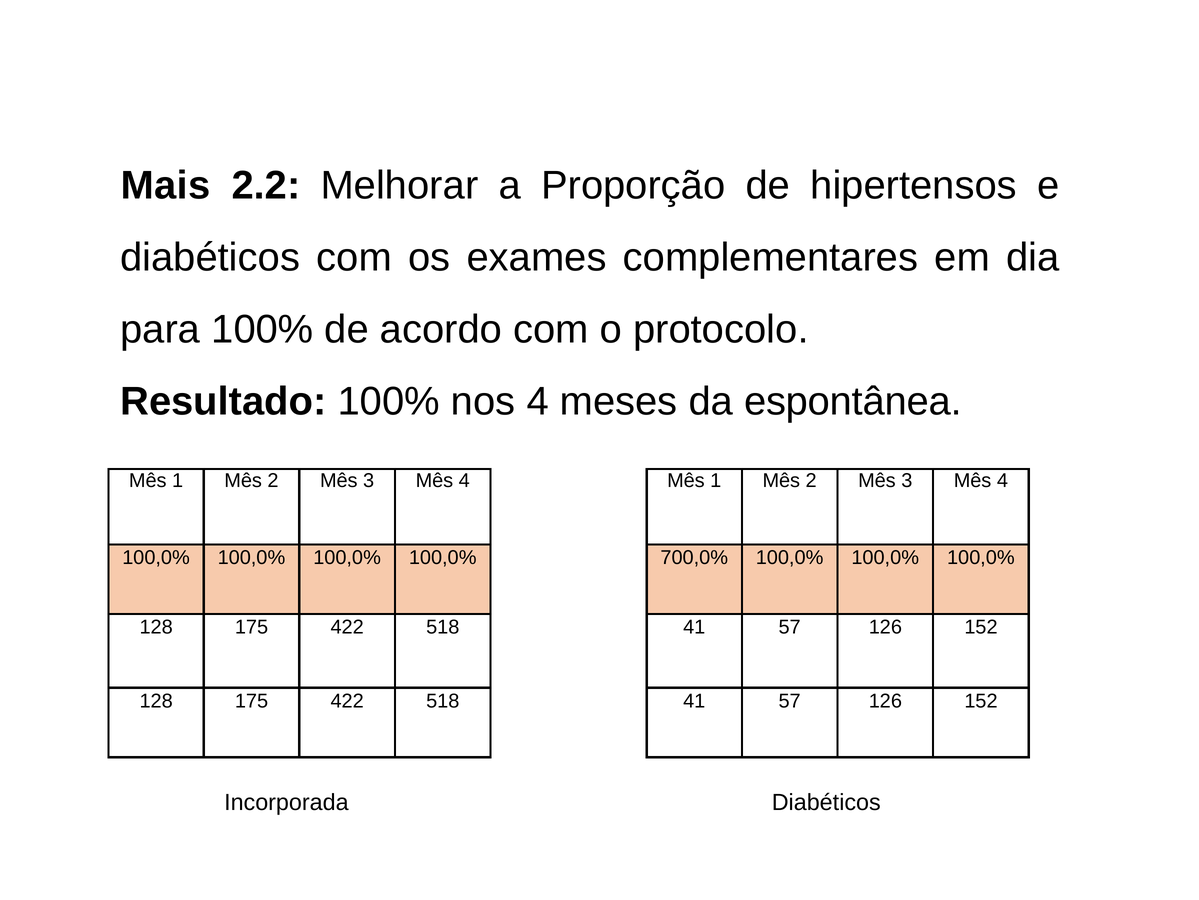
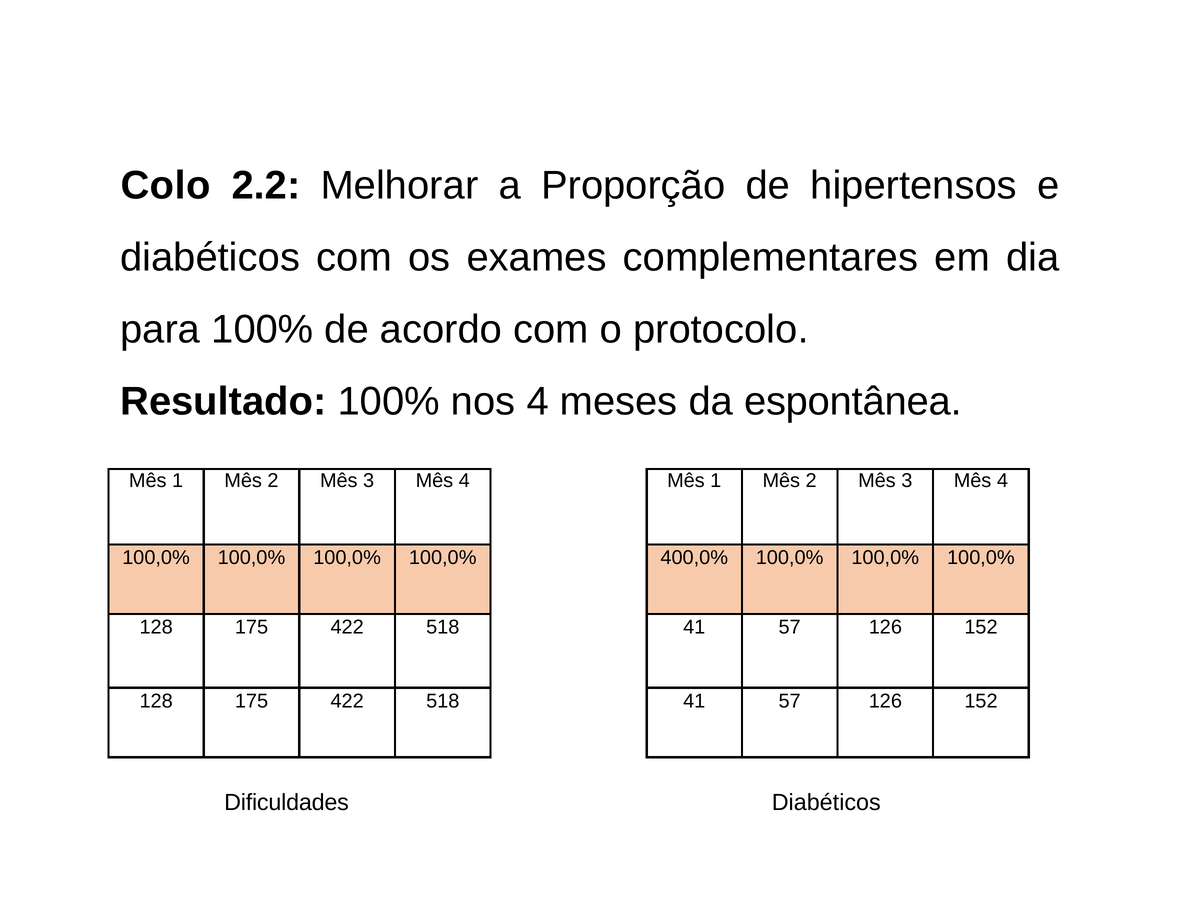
Mais: Mais -> Colo
700,0%: 700,0% -> 400,0%
Incorporada: Incorporada -> Dificuldades
